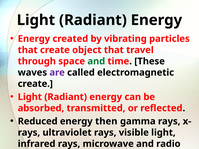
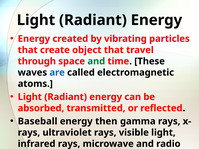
are colour: purple -> blue
create at (35, 84): create -> atoms
Reduced: Reduced -> Baseball
